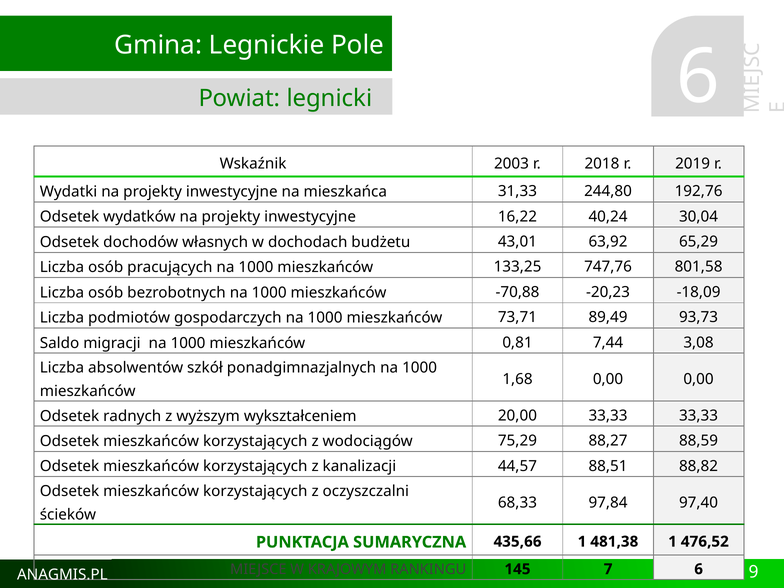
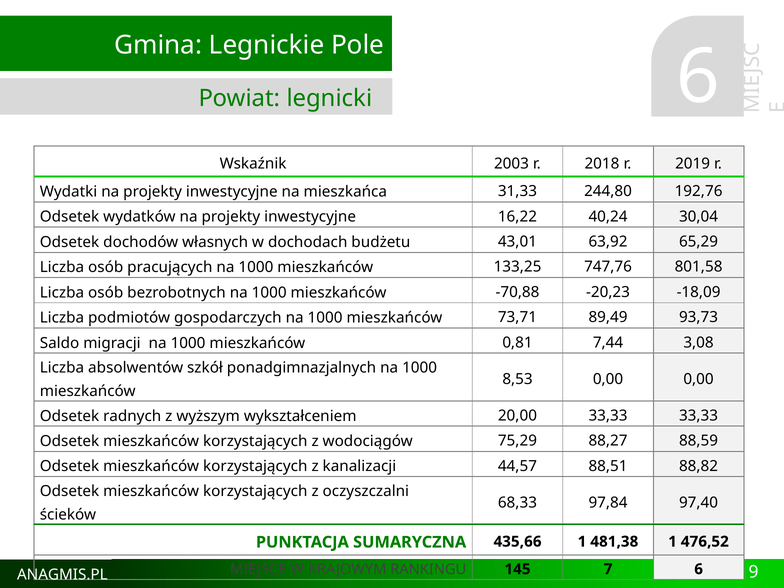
1,68: 1,68 -> 8,53
